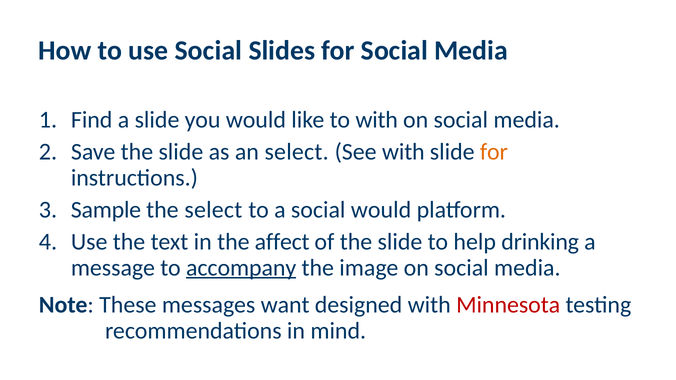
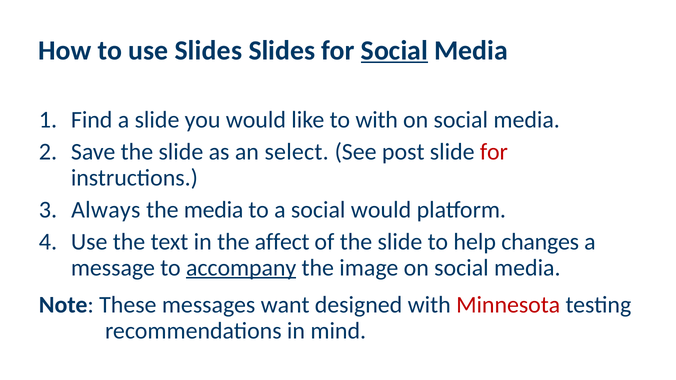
use Social: Social -> Slides
Social at (394, 50) underline: none -> present
See with: with -> post
for at (494, 152) colour: orange -> red
Sample: Sample -> Always
the select: select -> media
drinking: drinking -> changes
